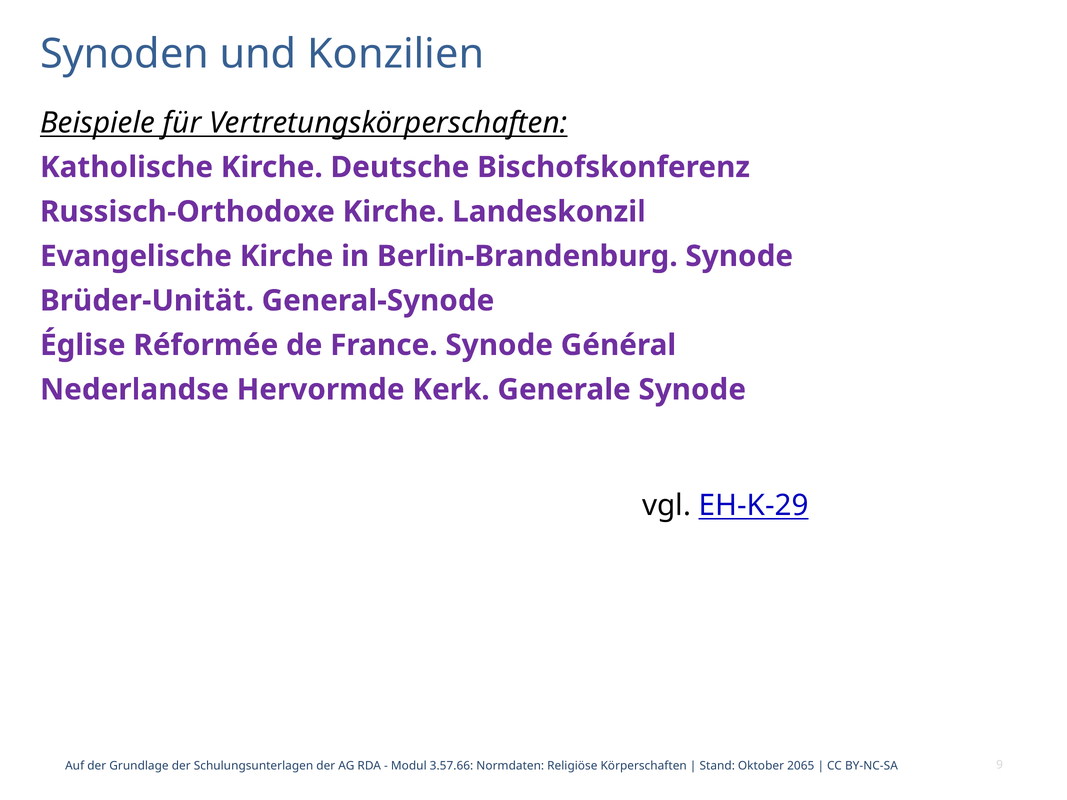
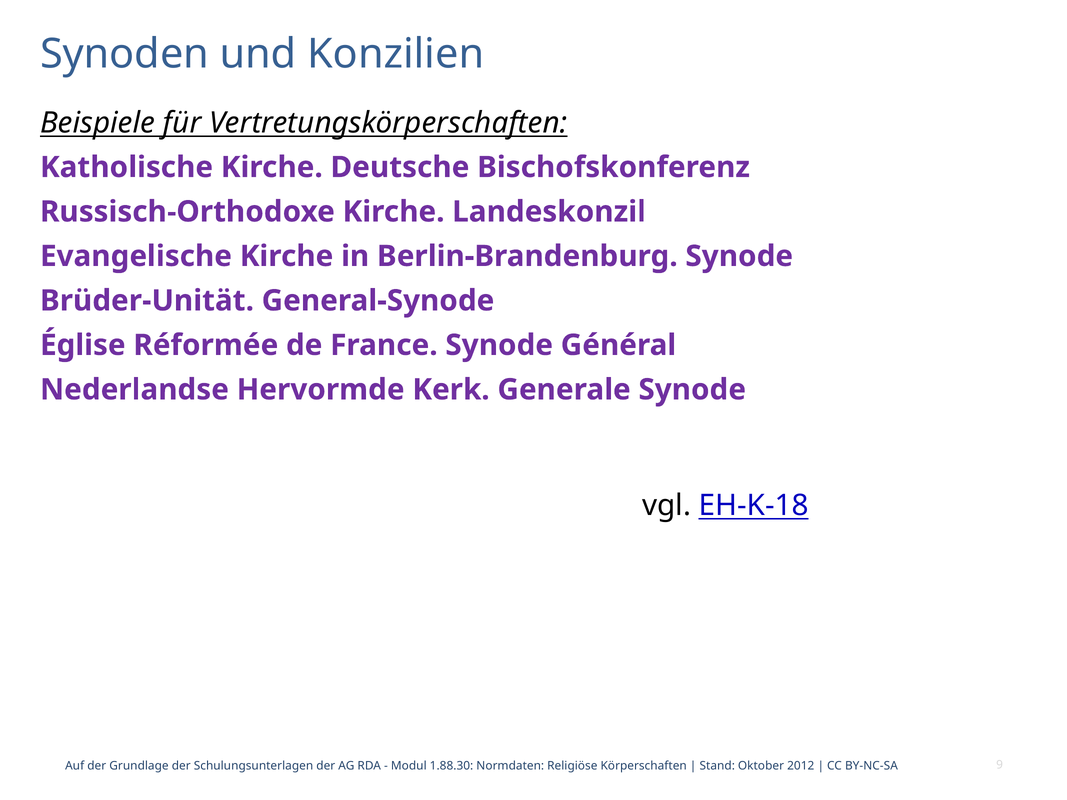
EH-K-29: EH-K-29 -> EH-K-18
3.57.66: 3.57.66 -> 1.88.30
2065: 2065 -> 2012
